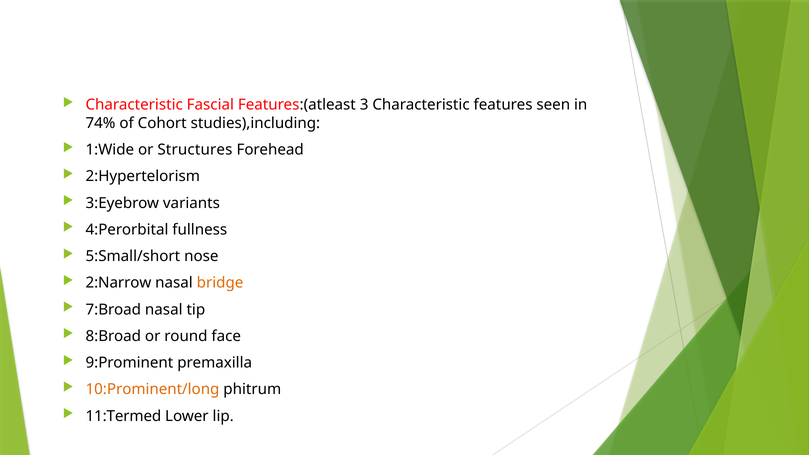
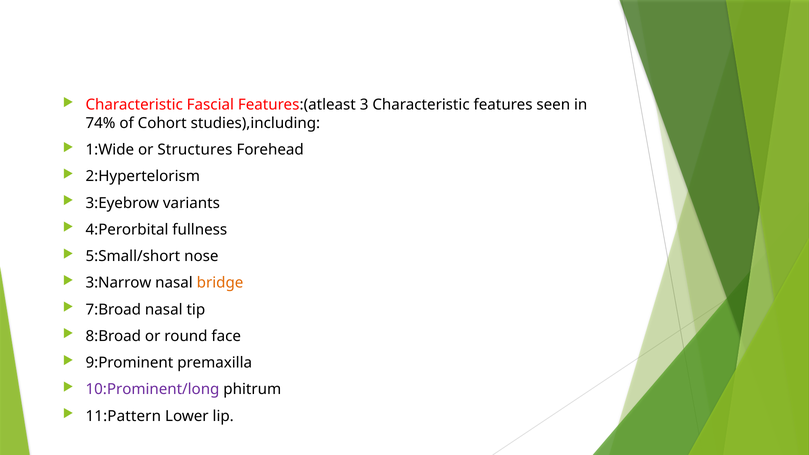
2:Narrow: 2:Narrow -> 3:Narrow
10:Prominent/long colour: orange -> purple
11:Termed: 11:Termed -> 11:Pattern
